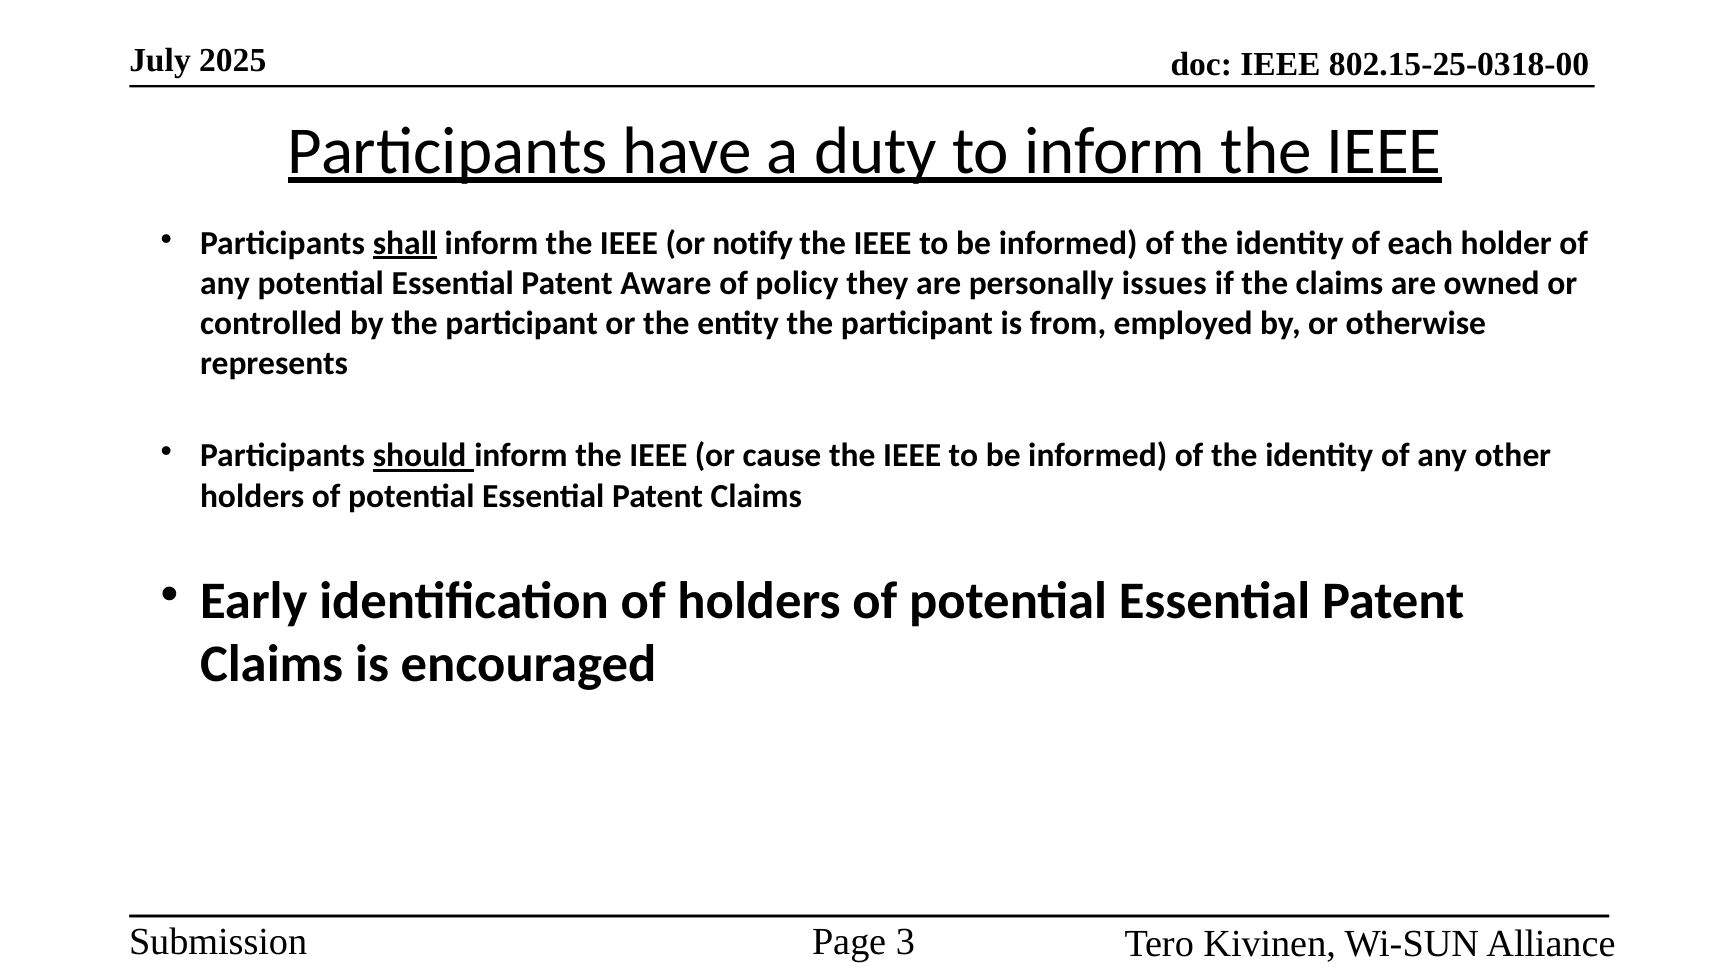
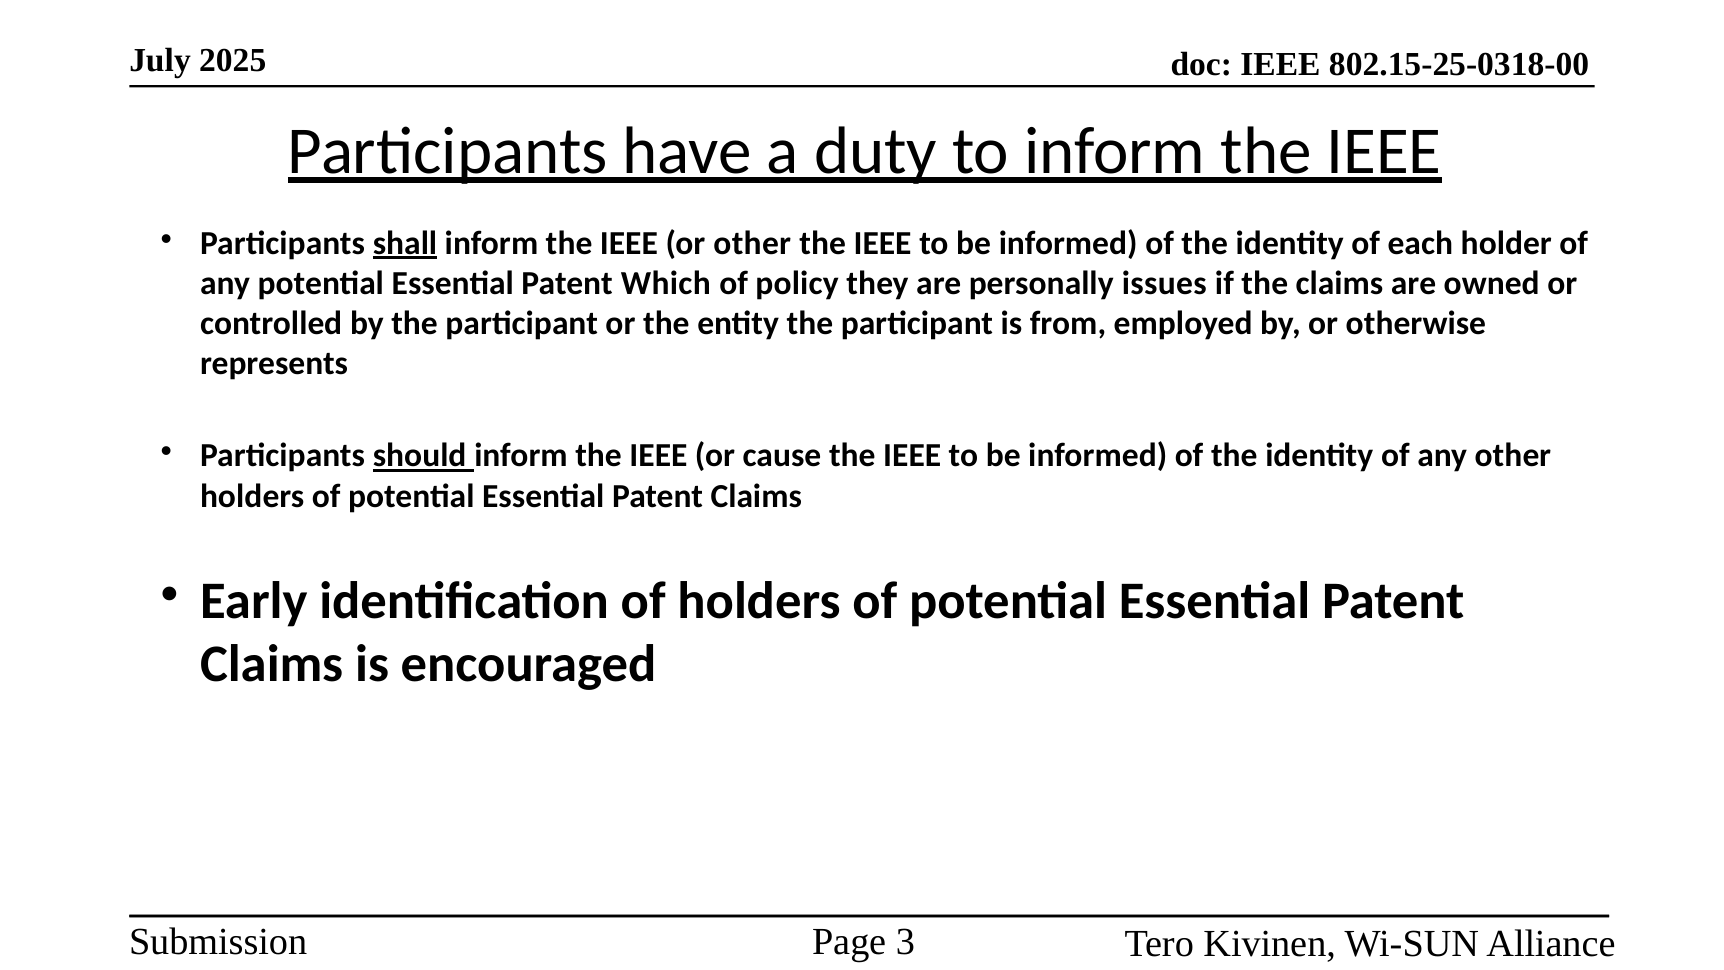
or notify: notify -> other
Aware: Aware -> Which
